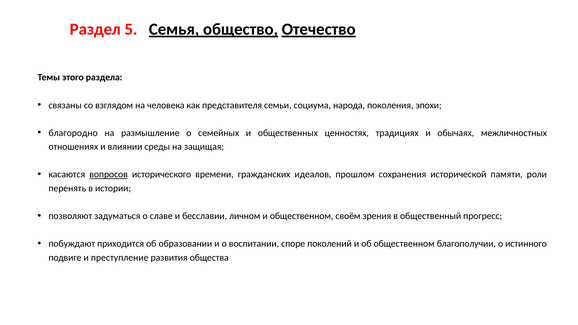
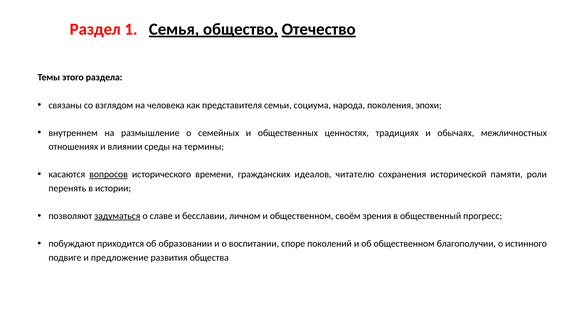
5: 5 -> 1
благородно: благородно -> внутреннем
защищая: защищая -> термины
прошлом: прошлом -> читателю
задуматься underline: none -> present
преступление: преступление -> предложение
